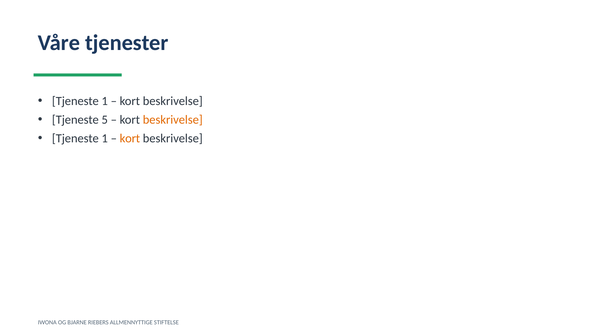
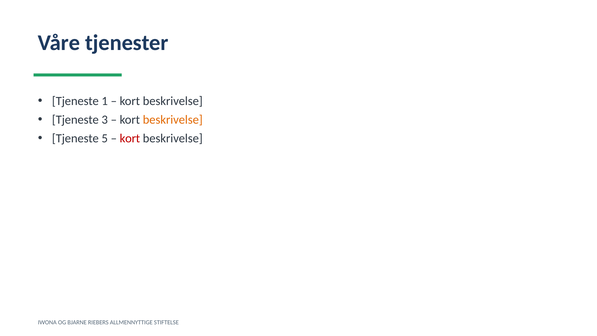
5: 5 -> 3
1 at (105, 138): 1 -> 5
kort at (130, 138) colour: orange -> red
